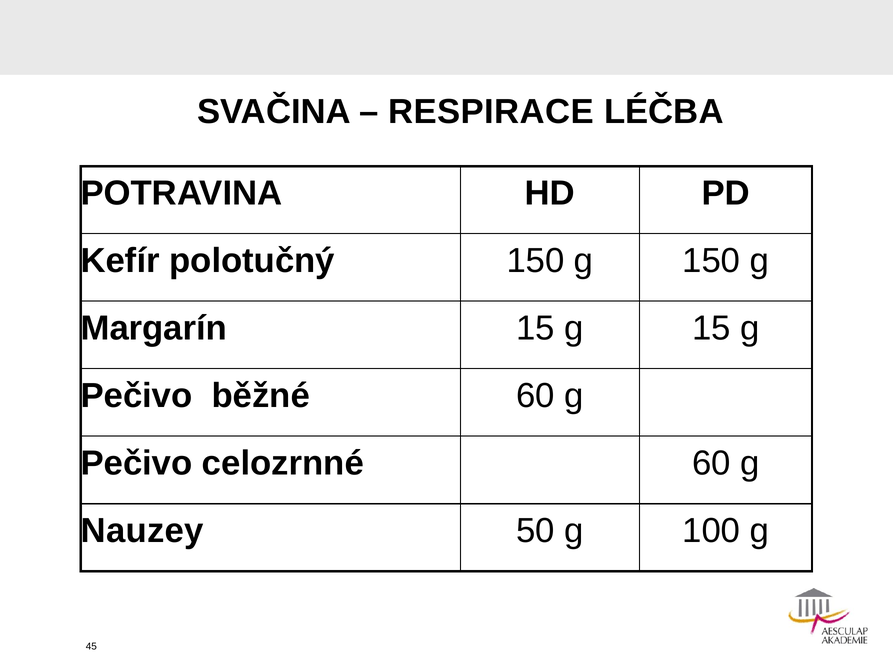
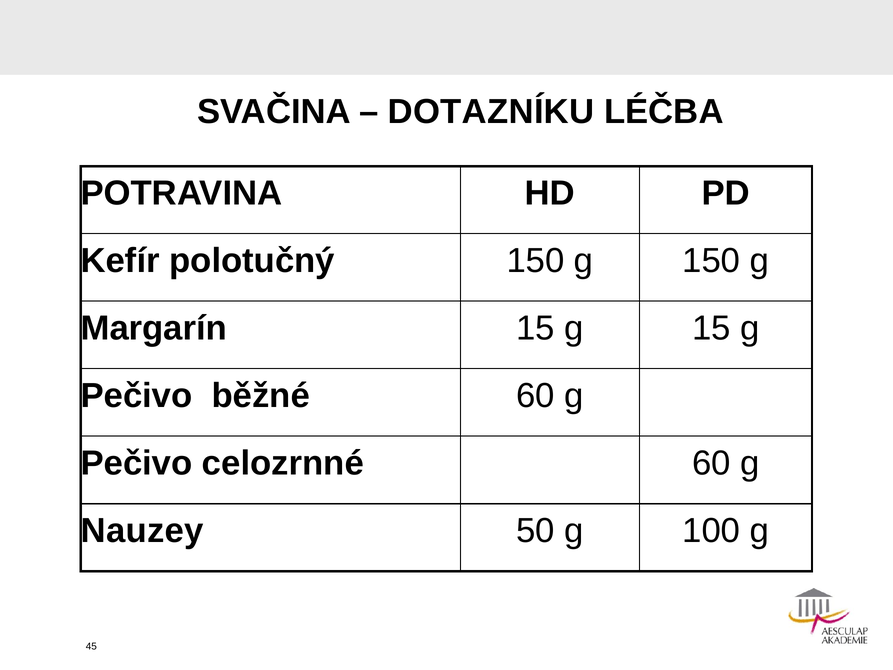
RESPIRACE: RESPIRACE -> DOTAZNÍKU
